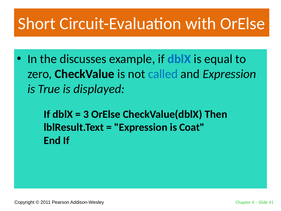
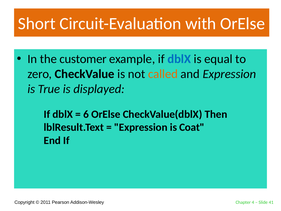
discusses: discusses -> customer
called colour: blue -> orange
3: 3 -> 6
